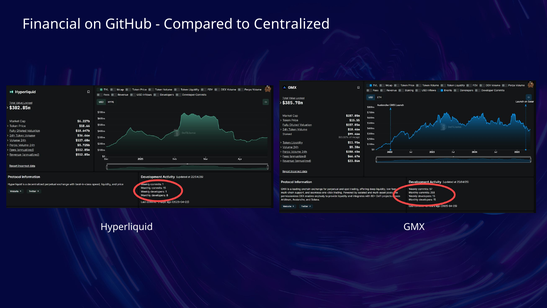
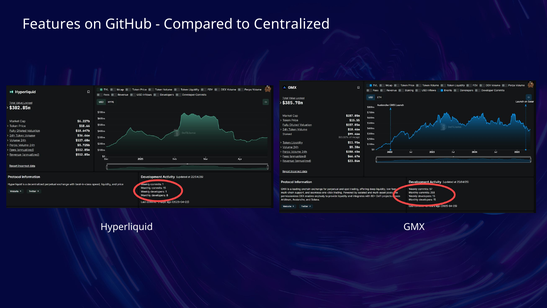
Financial: Financial -> Features
